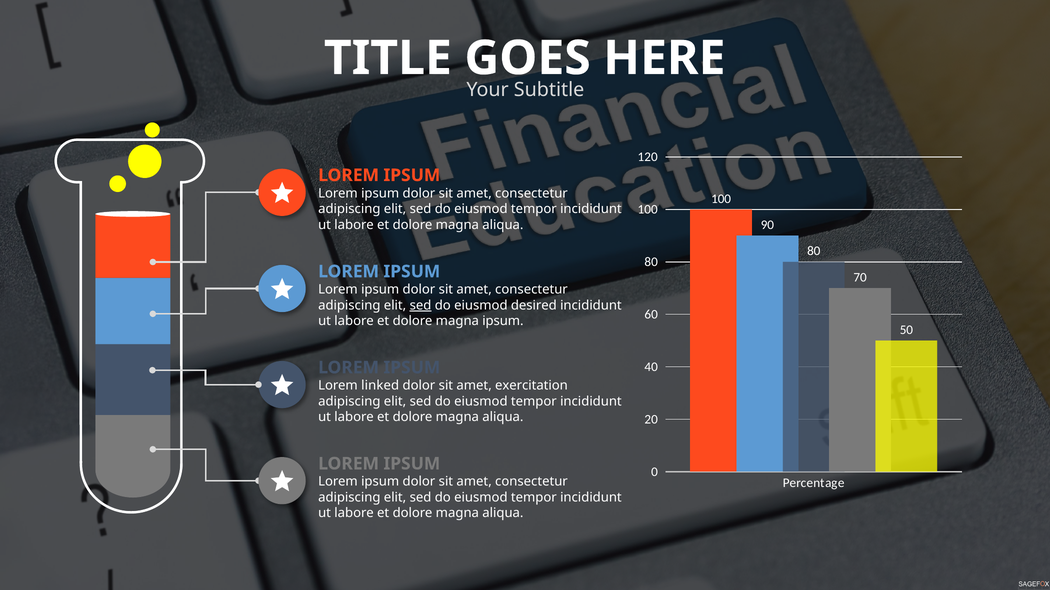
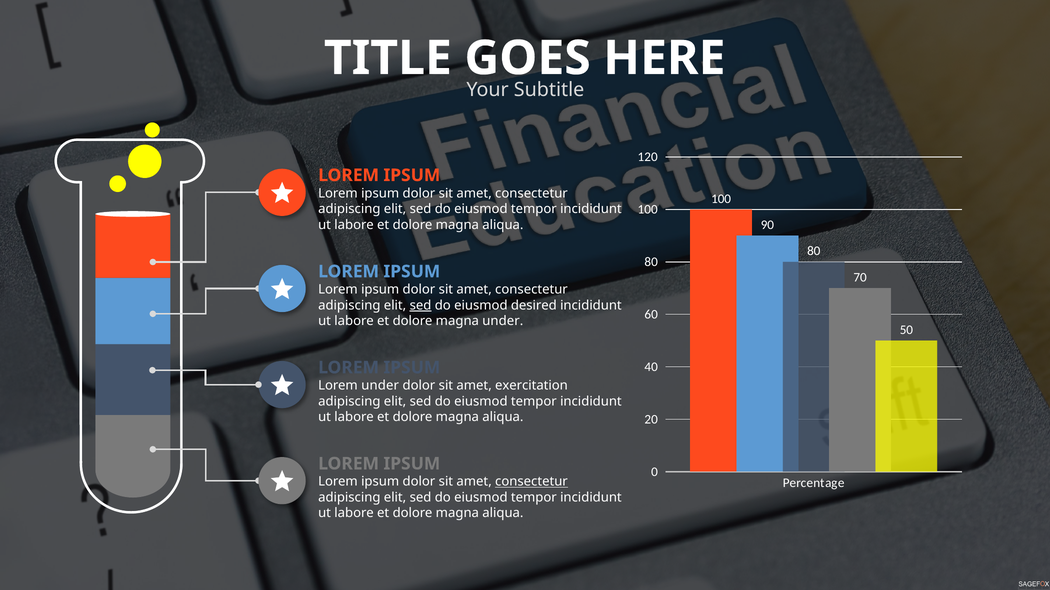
magna ipsum: ipsum -> under
Lorem linked: linked -> under
consectetur at (531, 482) underline: none -> present
